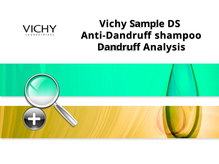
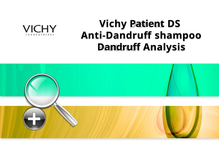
Sample: Sample -> Patient
